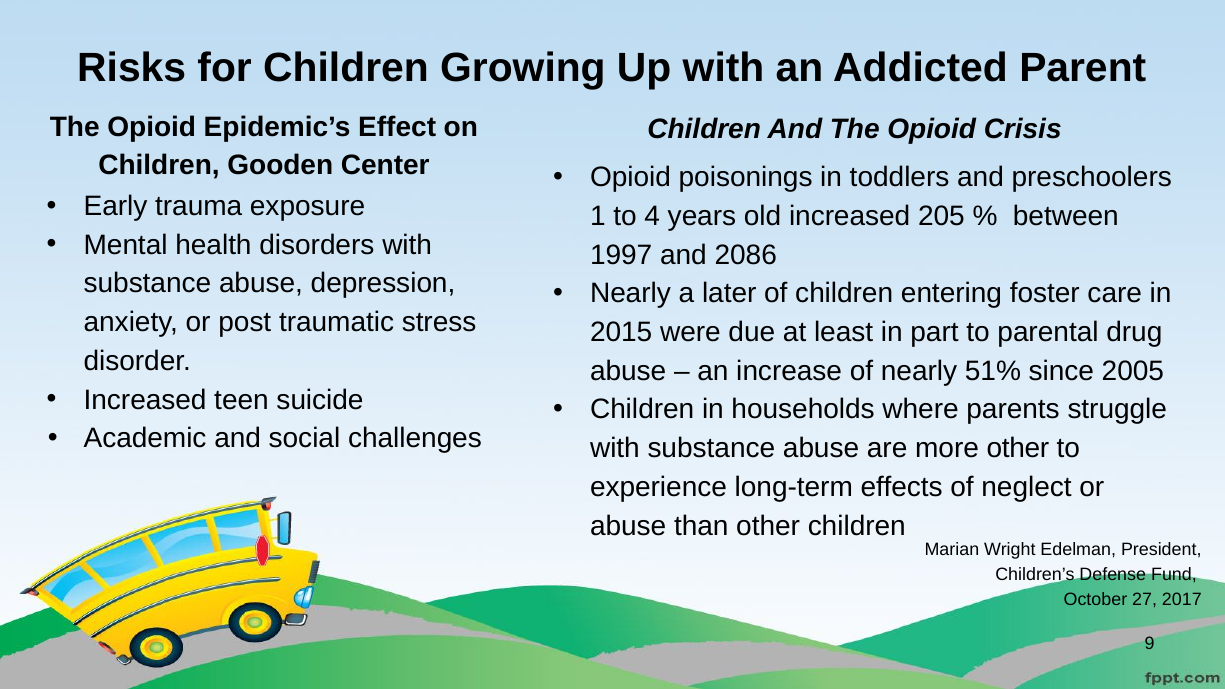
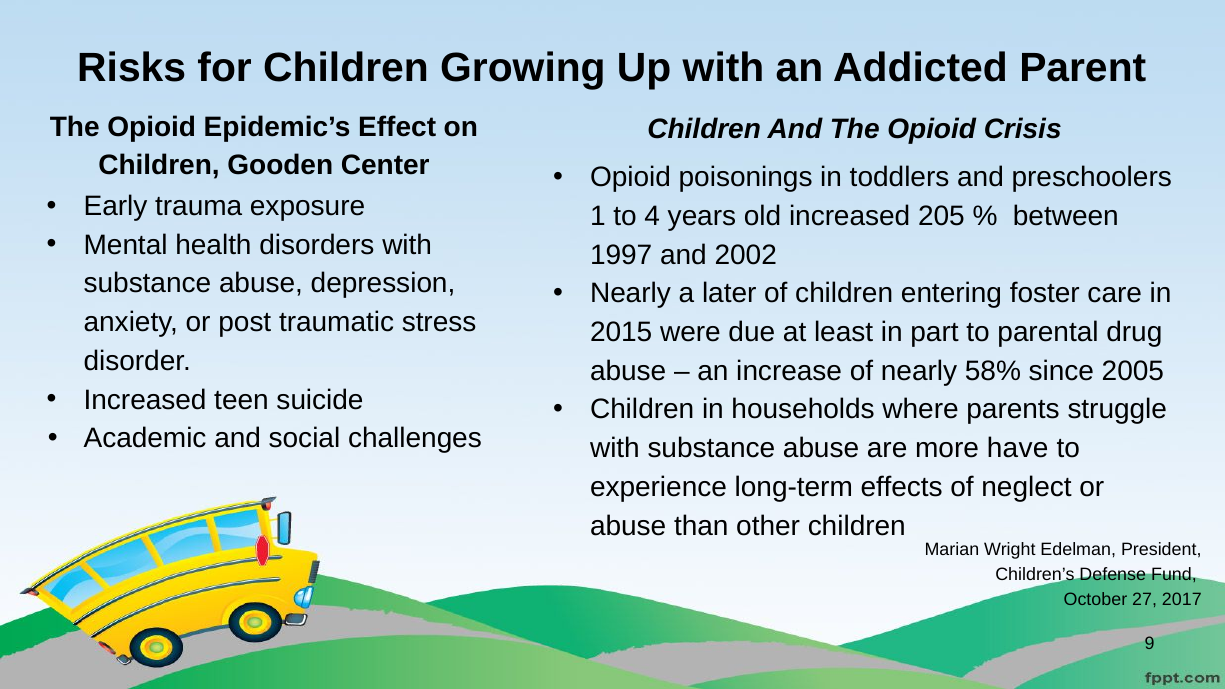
2086: 2086 -> 2002
51%: 51% -> 58%
more other: other -> have
